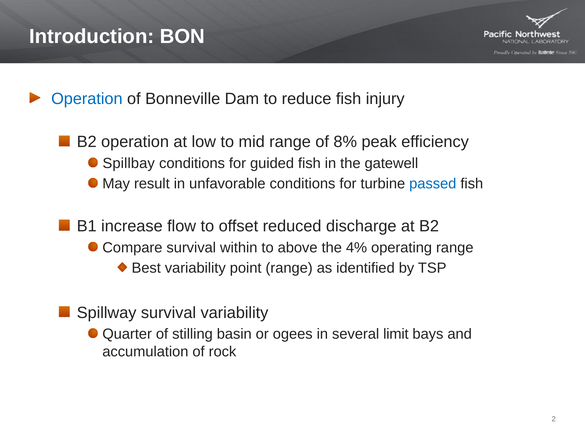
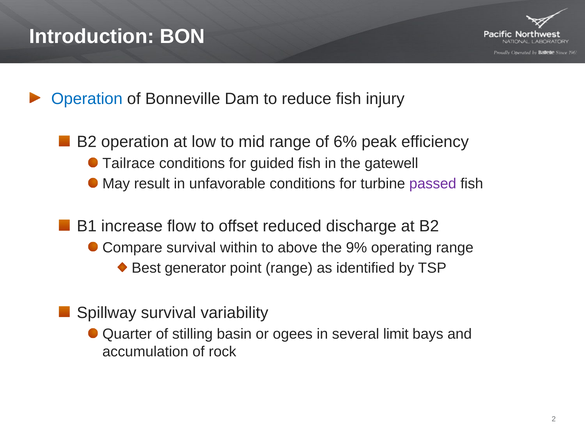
8%: 8% -> 6%
Spillbay: Spillbay -> Tailrace
passed colour: blue -> purple
4%: 4% -> 9%
Best variability: variability -> generator
